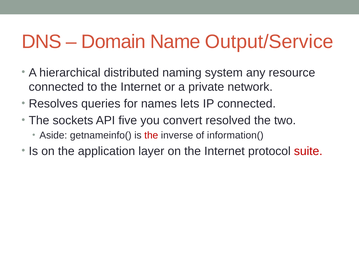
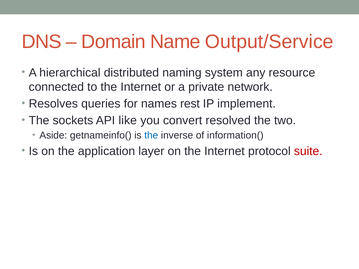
lets: lets -> rest
IP connected: connected -> implement
five: five -> like
the at (151, 136) colour: red -> blue
